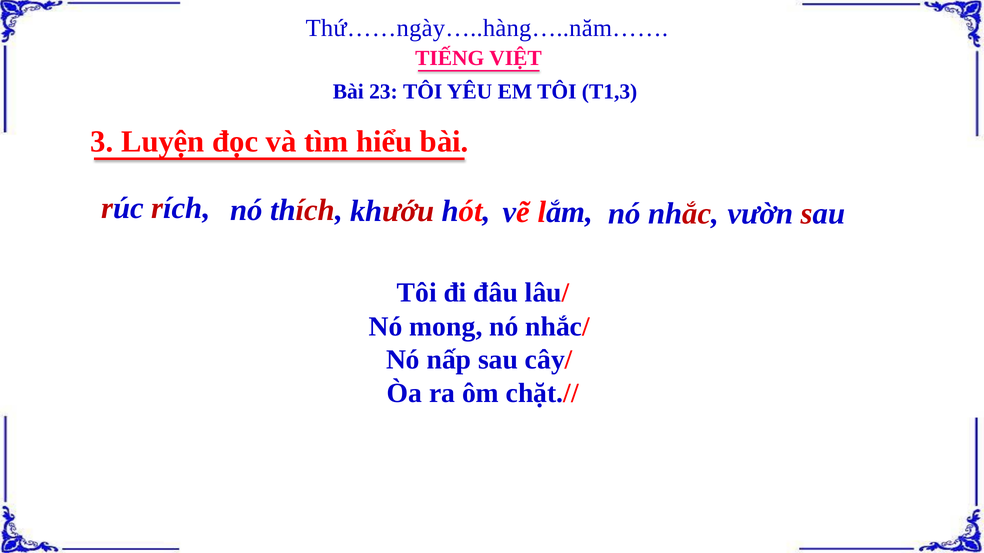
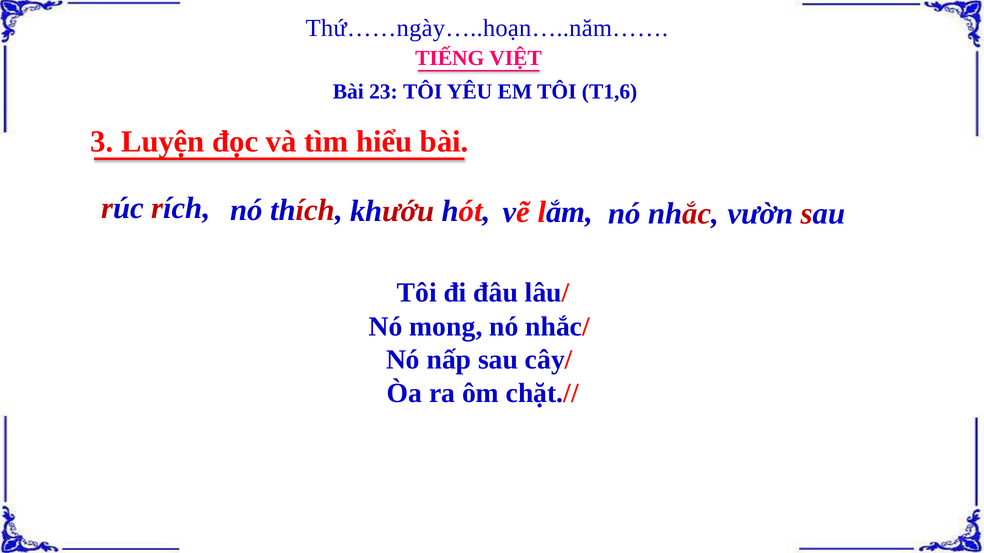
Thứ……ngày…..hàng…..năm……: Thứ……ngày…..hàng…..năm…… -> Thứ……ngày…..hoạn…..năm……
T1,3: T1,3 -> T1,6
